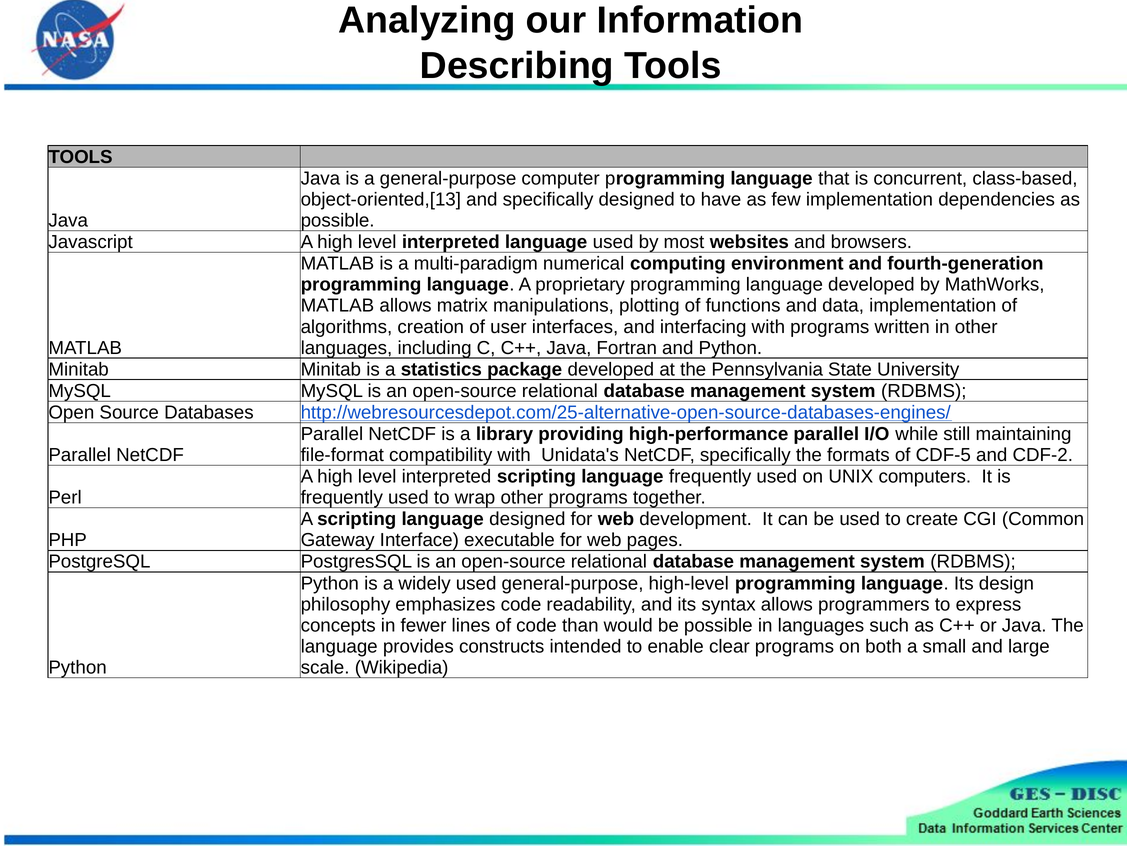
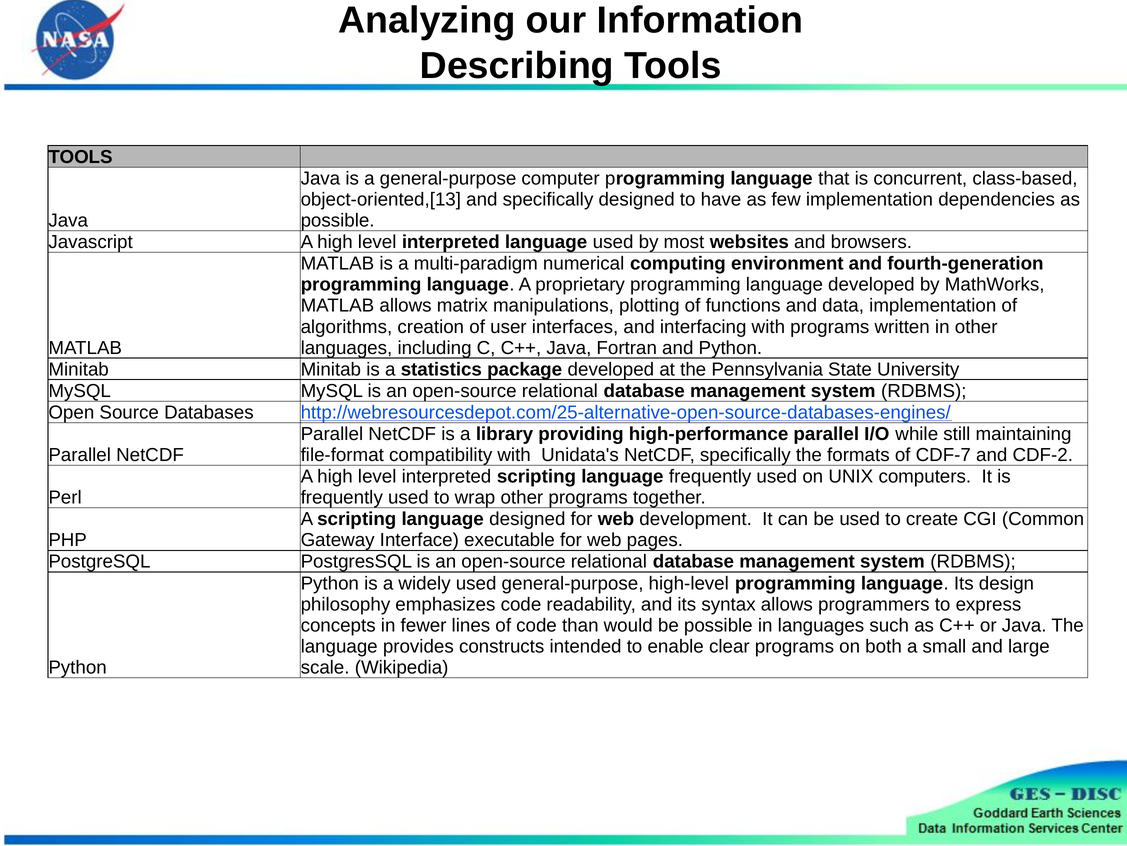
CDF-5: CDF-5 -> CDF-7
